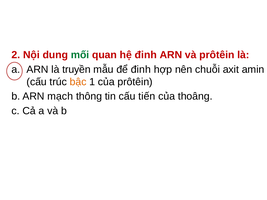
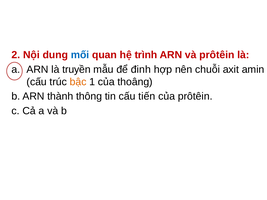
mối colour: green -> blue
hệ đinh: đinh -> trình
của prôtêin: prôtêin -> thoâng
mạch: mạch -> thành
của thoâng: thoâng -> prôtêin
